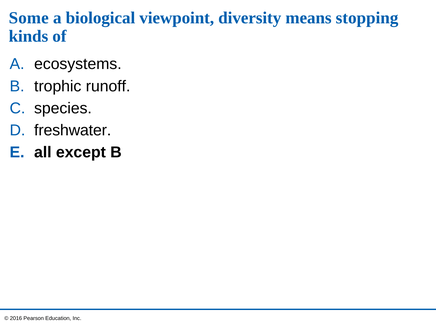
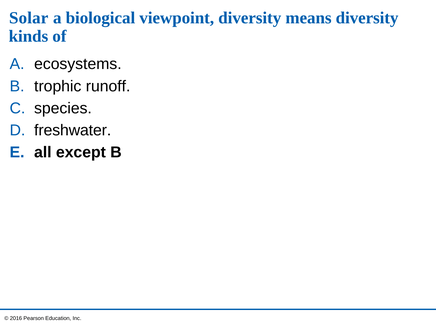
Some: Some -> Solar
means stopping: stopping -> diversity
